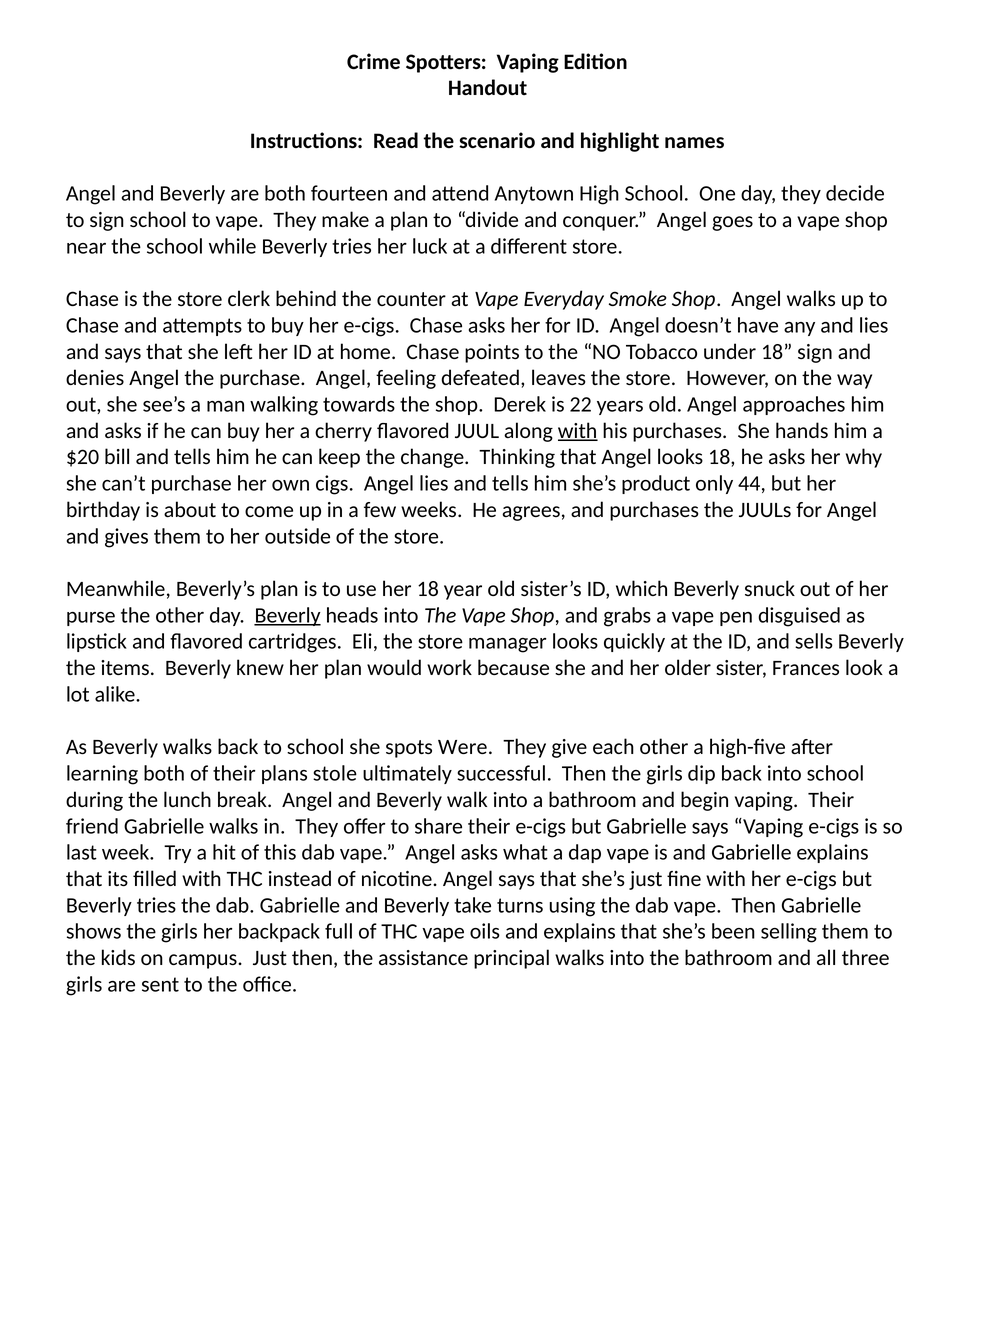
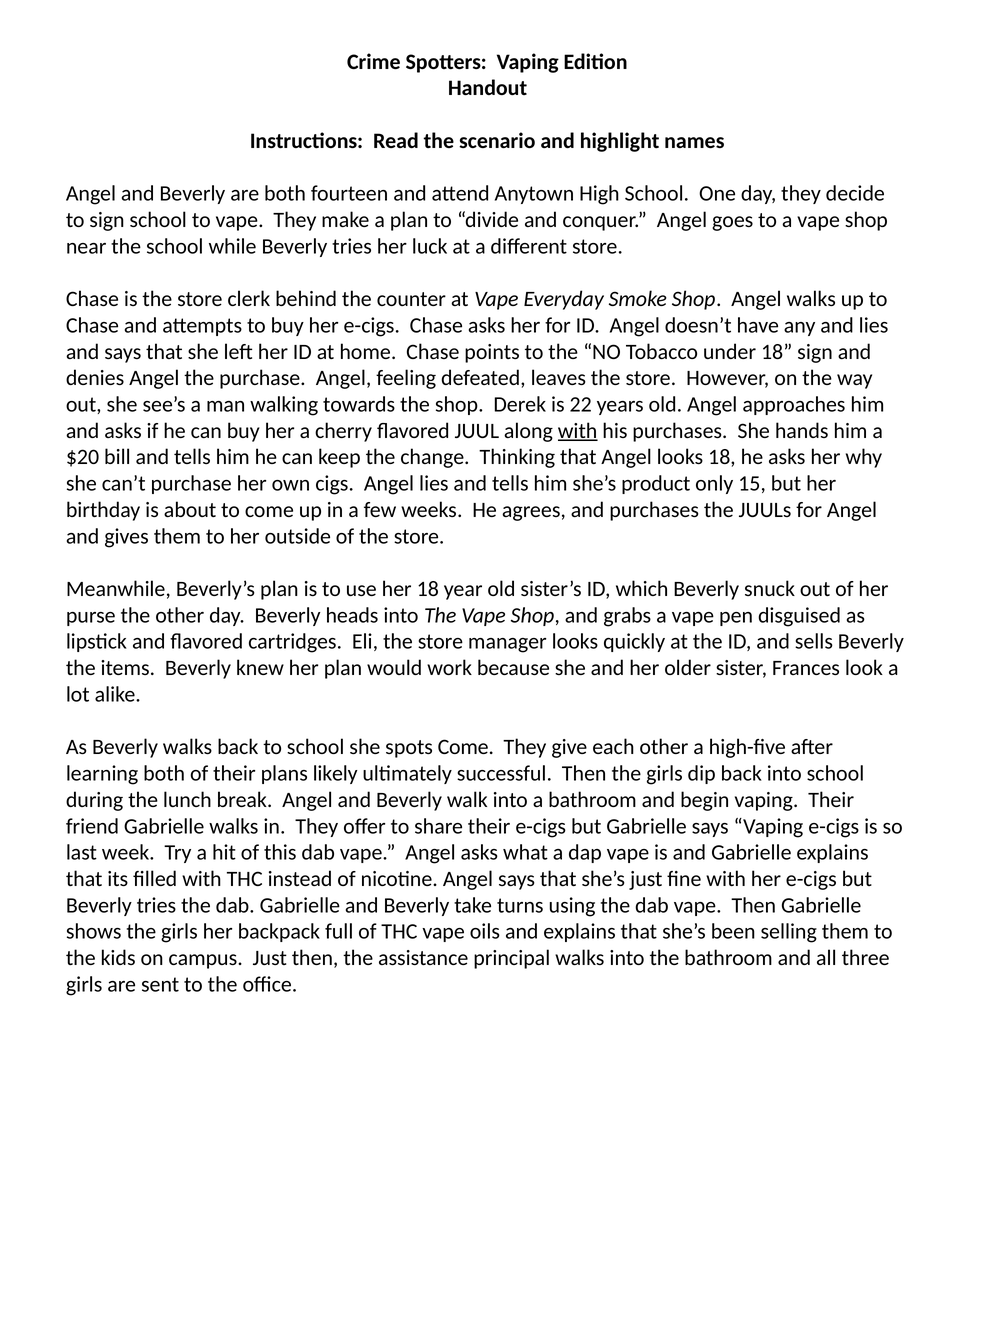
44: 44 -> 15
Beverly at (288, 615) underline: present -> none
spots Were: Were -> Come
stole: stole -> likely
